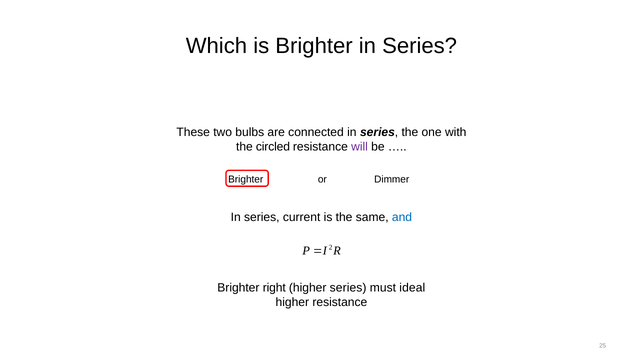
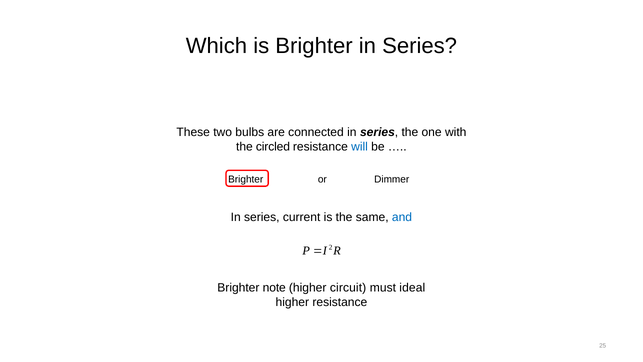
will colour: purple -> blue
right: right -> note
higher series: series -> circuit
